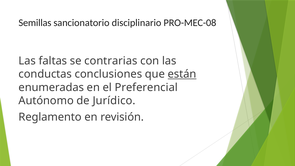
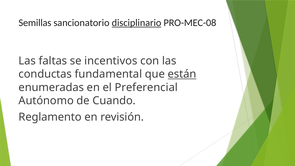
disciplinario underline: none -> present
contrarias: contrarias -> incentivos
conclusiones: conclusiones -> fundamental
Jurídico: Jurídico -> Cuando
